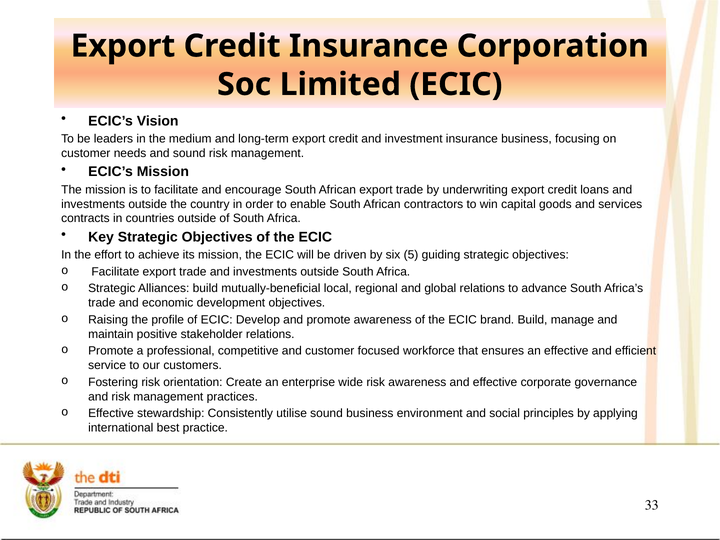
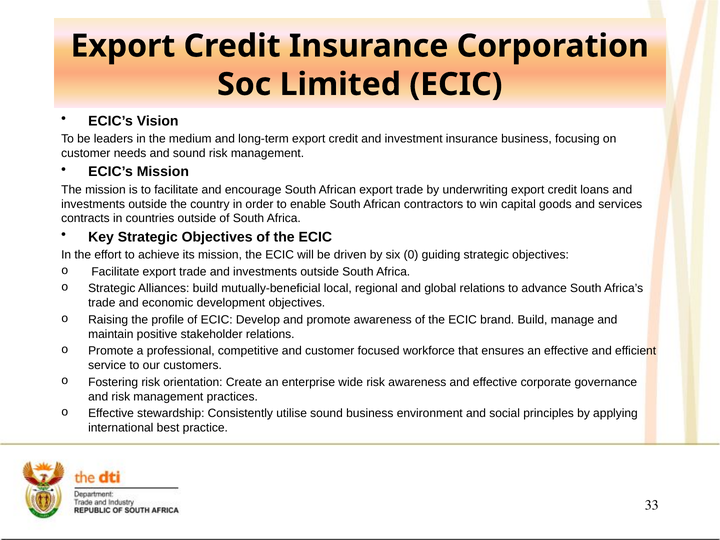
5: 5 -> 0
